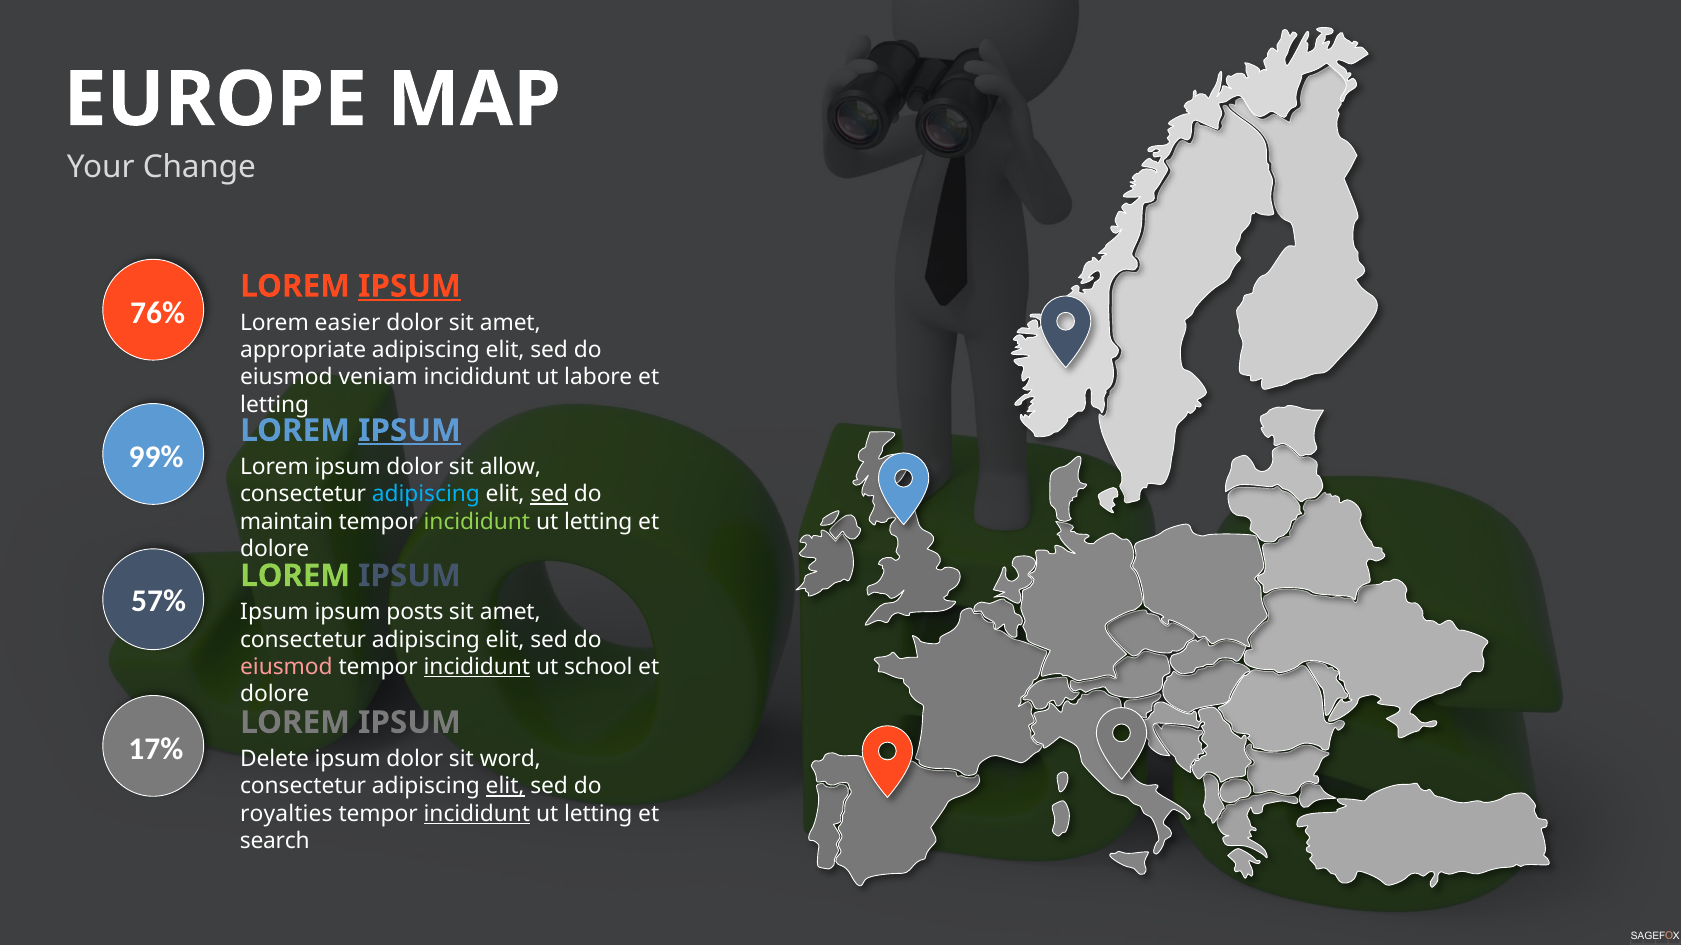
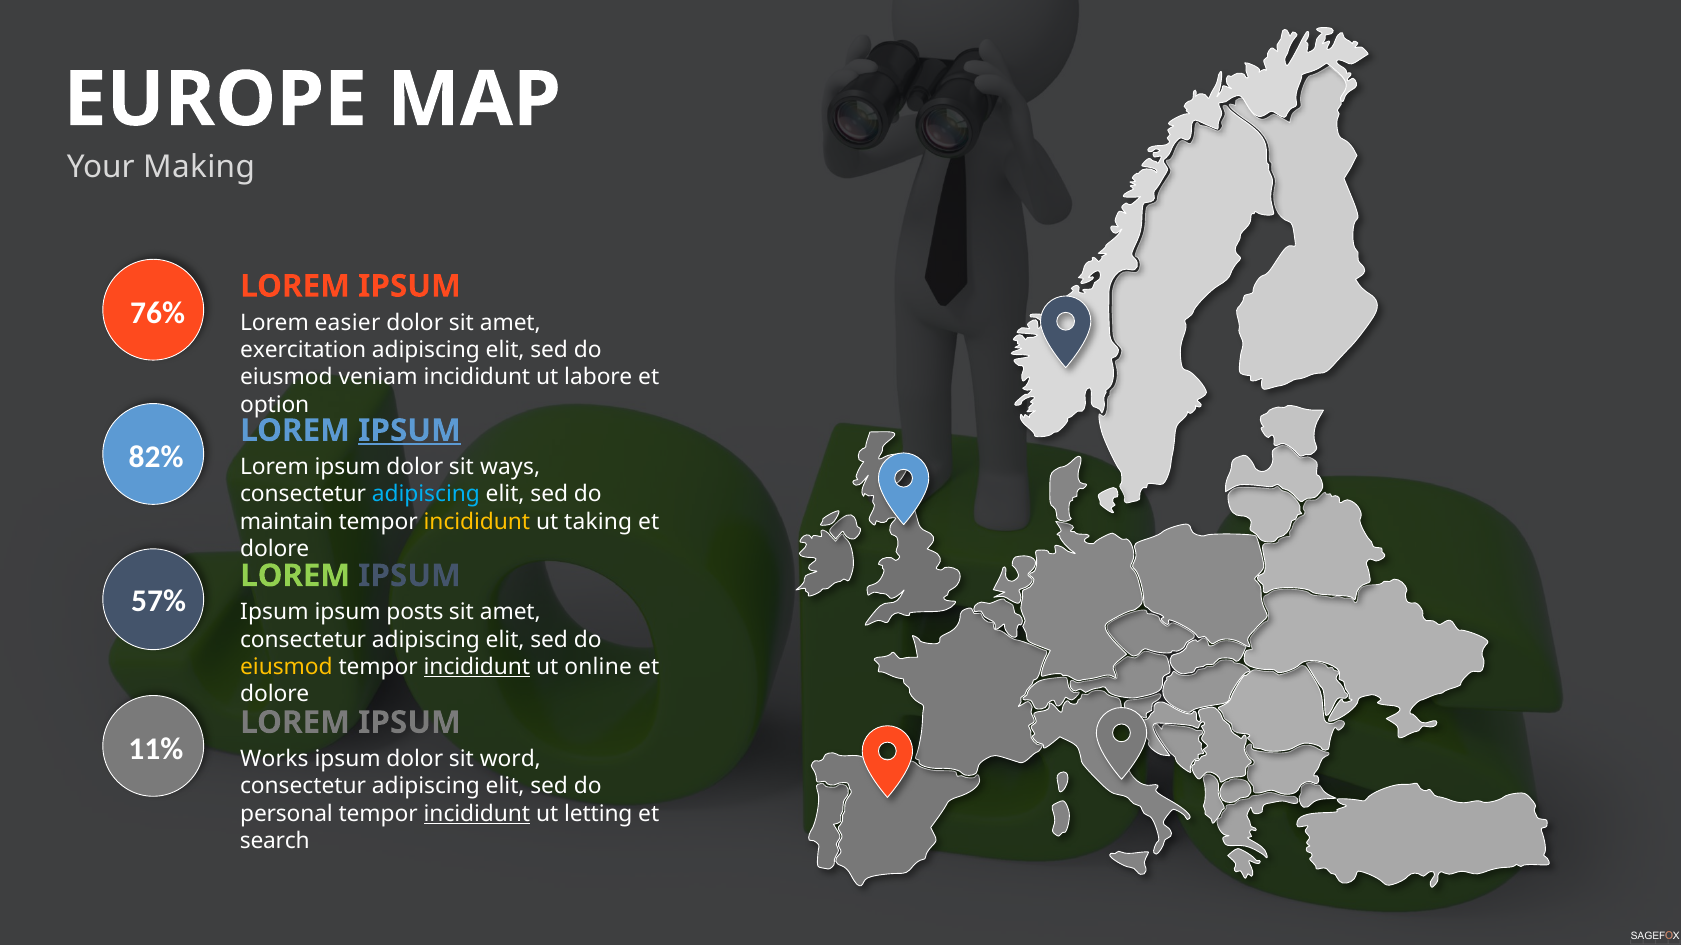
Change: Change -> Making
IPSUM at (410, 286) underline: present -> none
appropriate: appropriate -> exercitation
letting at (275, 405): letting -> option
99%: 99% -> 82%
allow: allow -> ways
sed at (549, 495) underline: present -> none
incididunt at (477, 522) colour: light green -> yellow
letting at (598, 522): letting -> taking
eiusmod at (286, 667) colour: pink -> yellow
school: school -> online
17%: 17% -> 11%
Delete: Delete -> Works
elit at (505, 787) underline: present -> none
royalties: royalties -> personal
